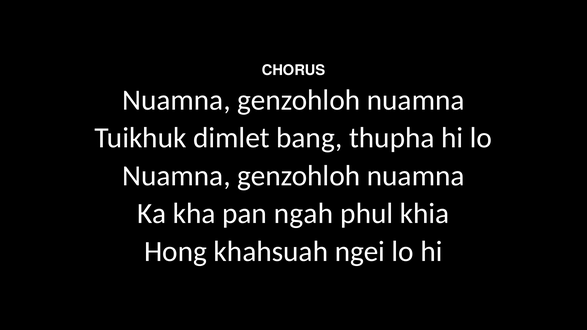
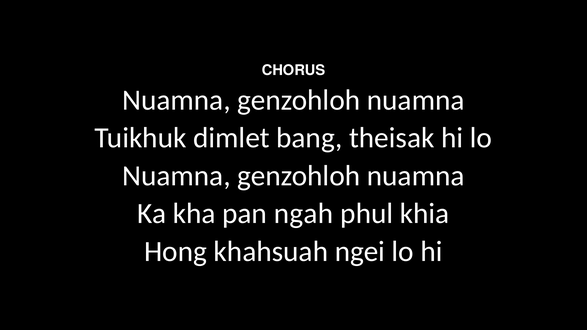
thupha: thupha -> theisak
